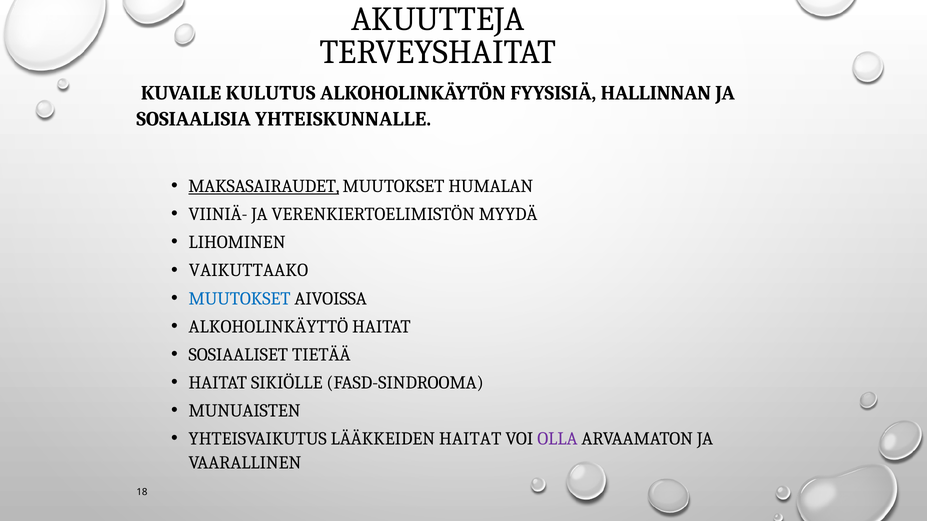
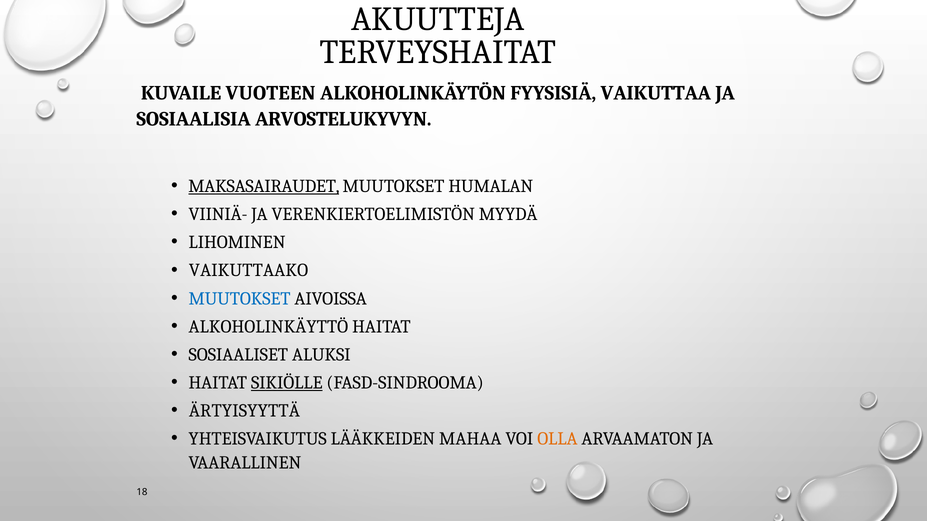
KULUTUS: KULUTUS -> VUOTEEN
HALLINNAN: HALLINNAN -> VAIKUTTAA
YHTEISKUNNALLE: YHTEISKUNNALLE -> ARVOSTELUKYVYN
TIETÄÄ: TIETÄÄ -> ALUKSI
SIKIÖLLE underline: none -> present
MUNUAISTEN: MUNUAISTEN -> ÄRTYISYYTTÄ
LÄÄKKEIDEN HAITAT: HAITAT -> MAHAA
OLLA colour: purple -> orange
